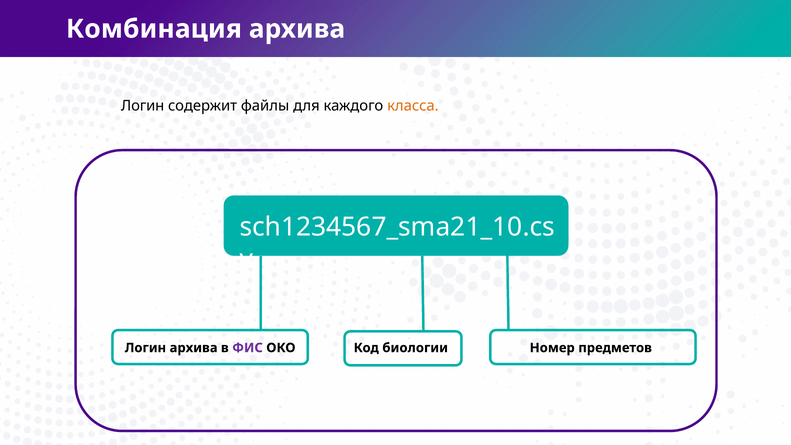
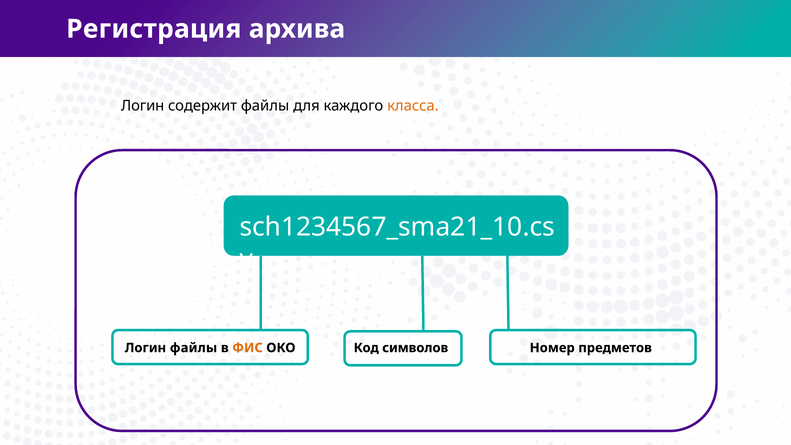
Комбинация: Комбинация -> Регистрация
Логин архива: архива -> файлы
ФИС colour: purple -> orange
биологии: биологии -> символов
